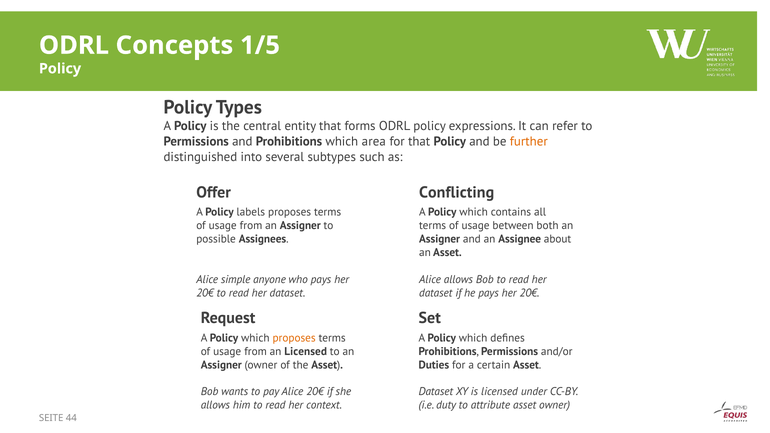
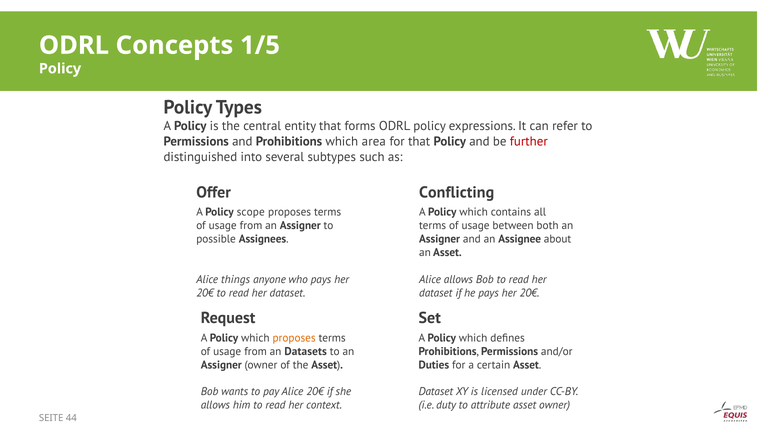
further colour: orange -> red
labels: labels -> scope
simple: simple -> things
an Licensed: Licensed -> Datasets
